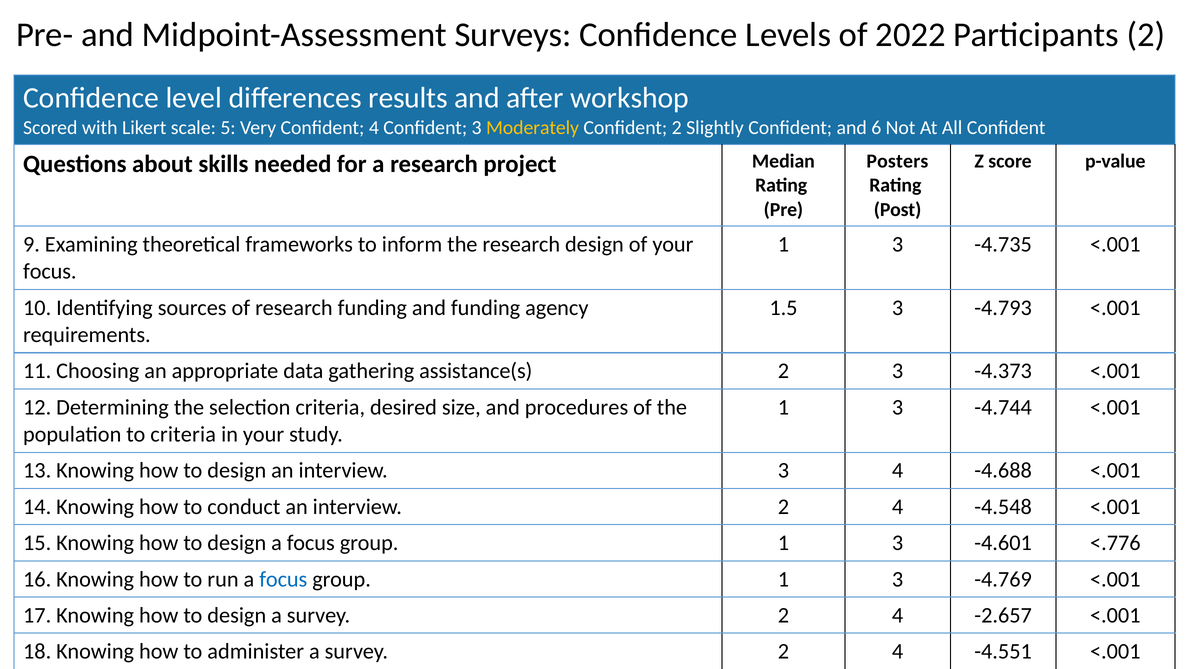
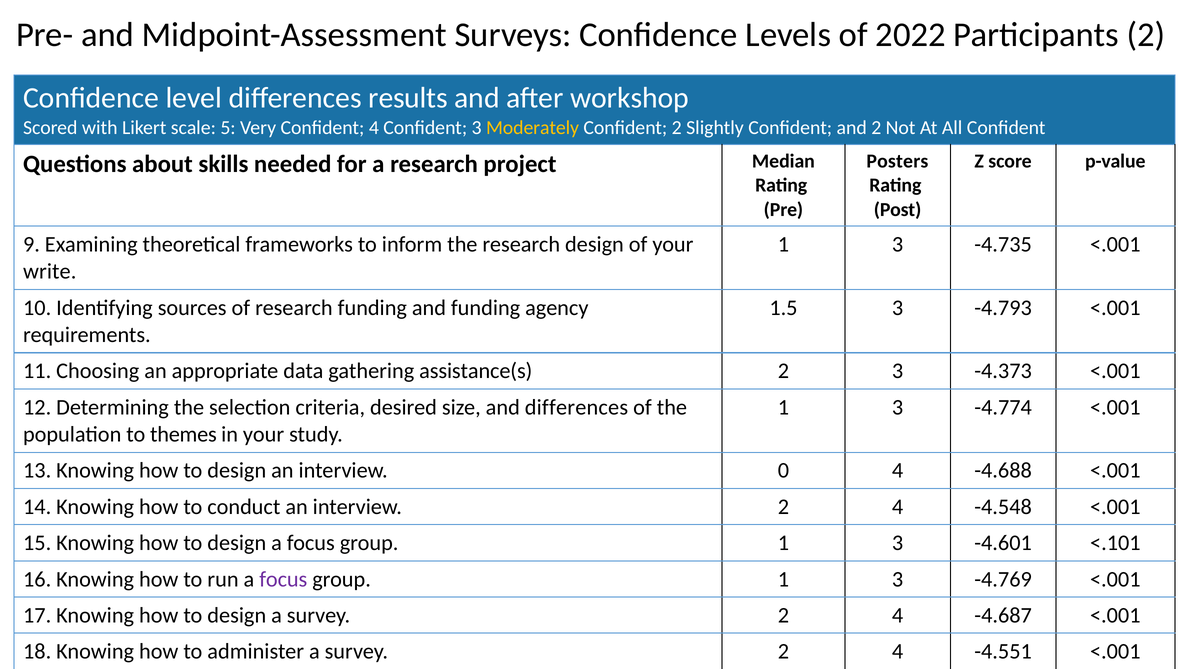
and 6: 6 -> 2
focus at (50, 271): focus -> write
and procedures: procedures -> differences
-4.744: -4.744 -> -4.774
to criteria: criteria -> themes
interview 3: 3 -> 0
<.776: <.776 -> <.101
focus at (283, 579) colour: blue -> purple
-2.657: -2.657 -> -4.687
